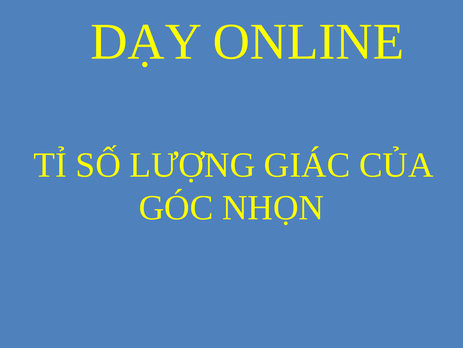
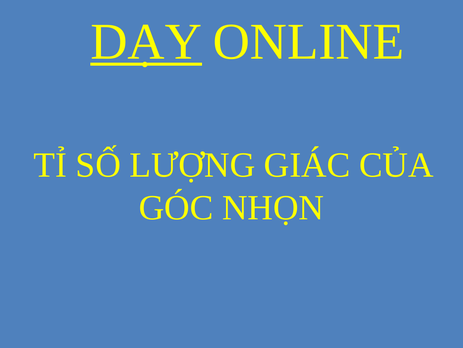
DẠY underline: none -> present
